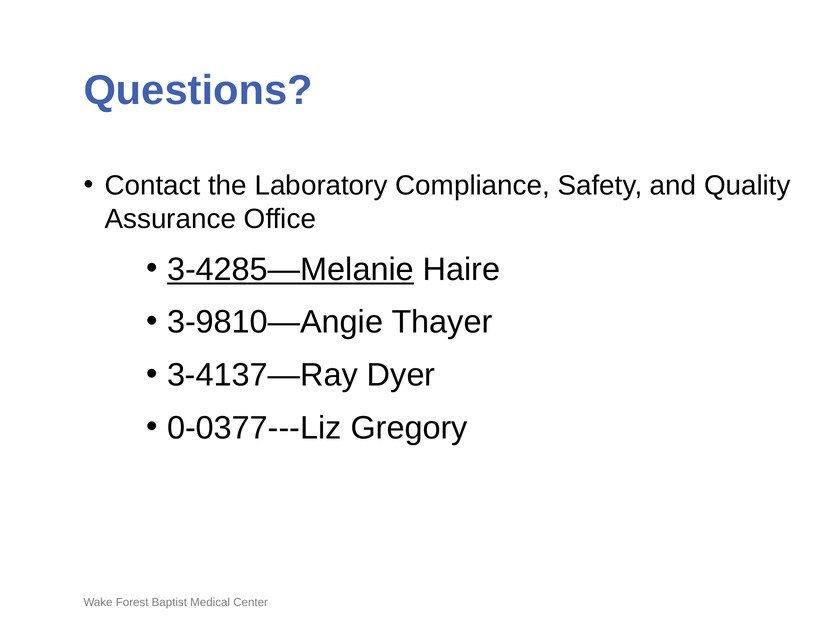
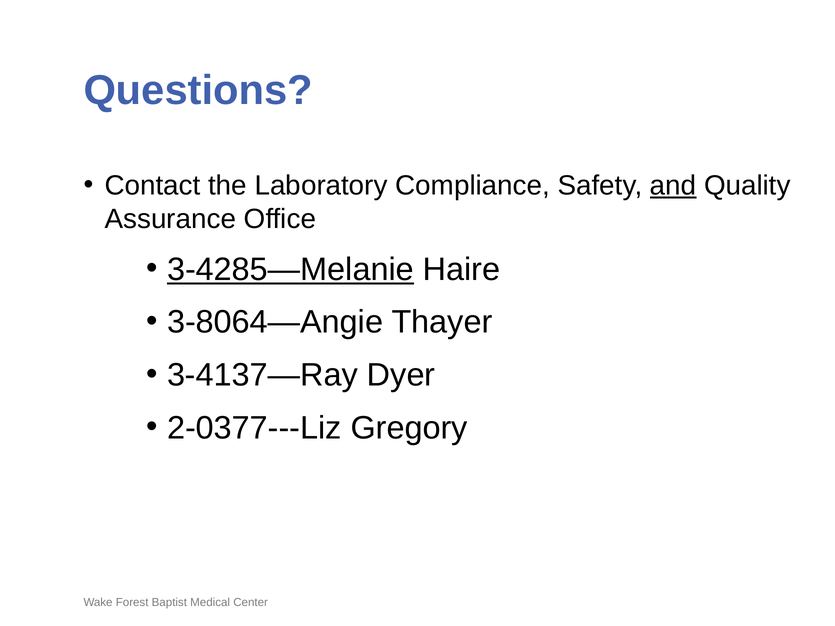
and underline: none -> present
3-9810—Angie: 3-9810—Angie -> 3-8064—Angie
0-0377---Liz: 0-0377---Liz -> 2-0377---Liz
